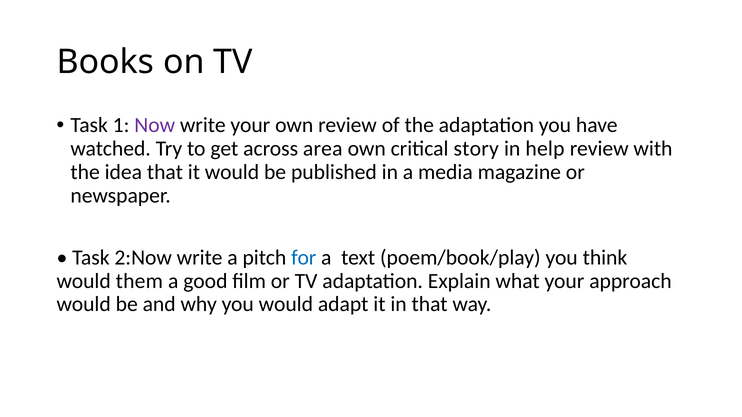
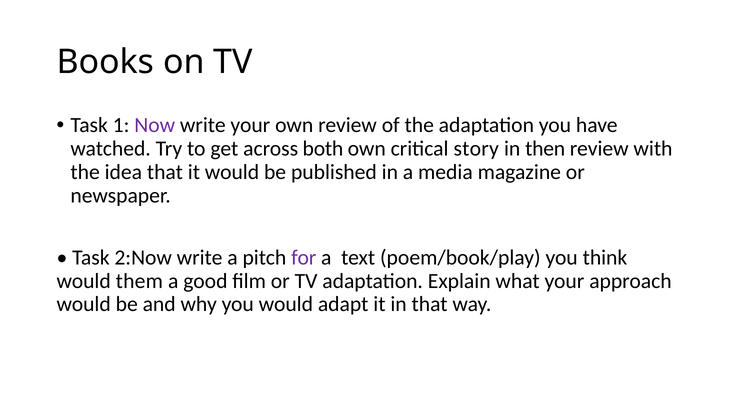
area: area -> both
help: help -> then
for colour: blue -> purple
